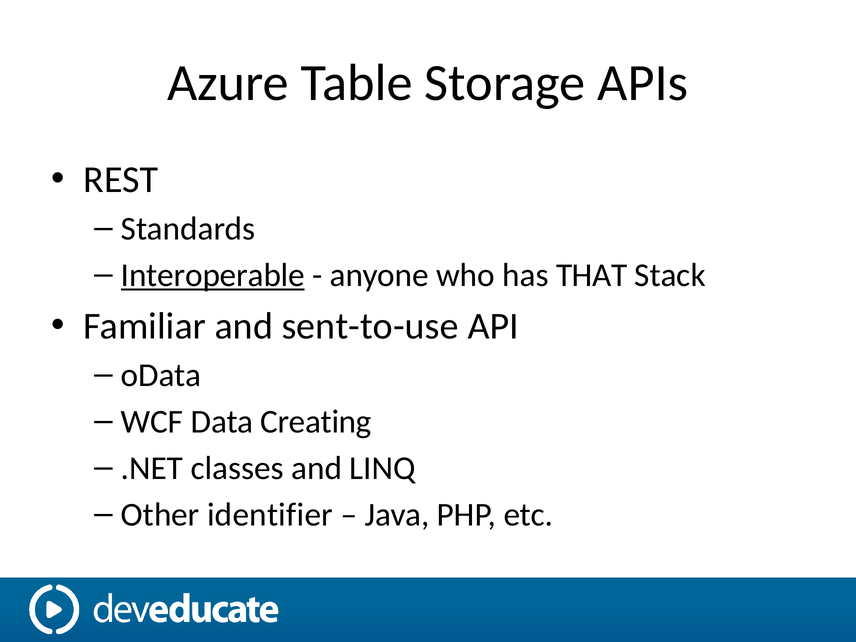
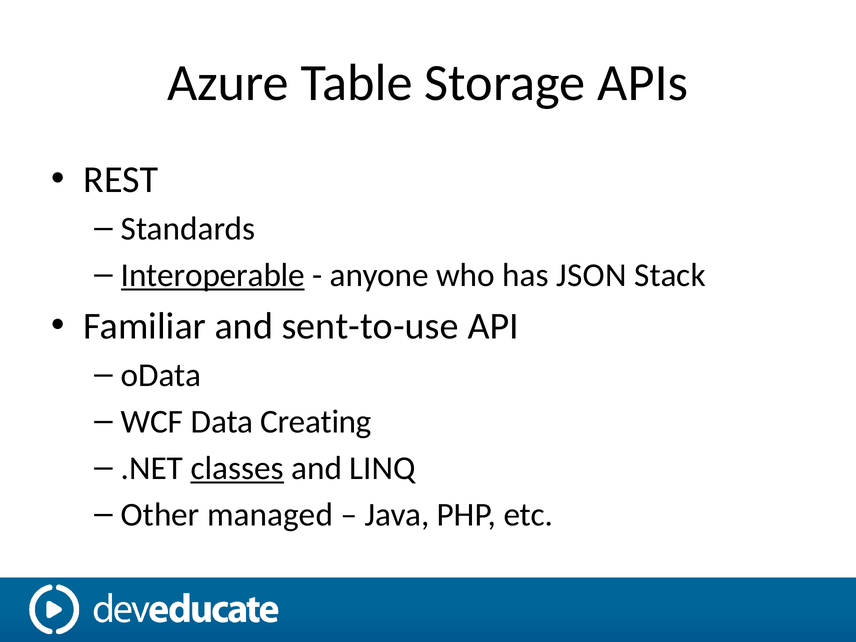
THAT: THAT -> JSON
classes underline: none -> present
identifier: identifier -> managed
